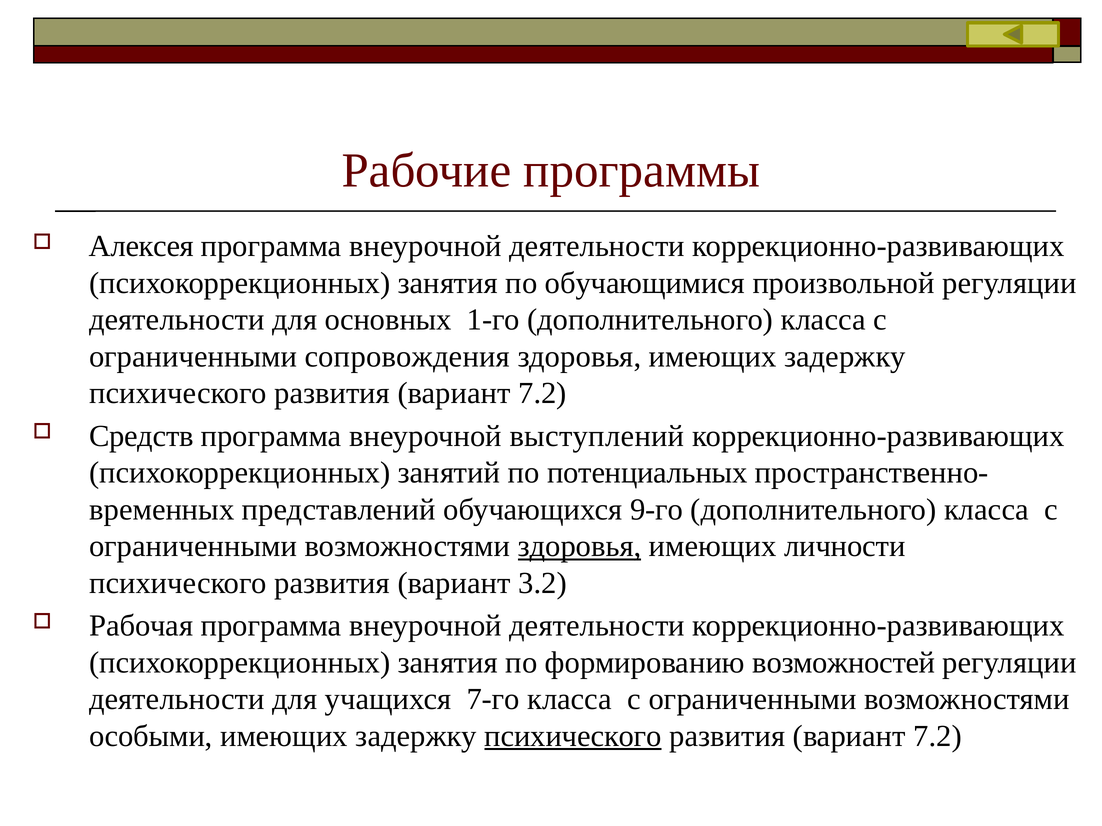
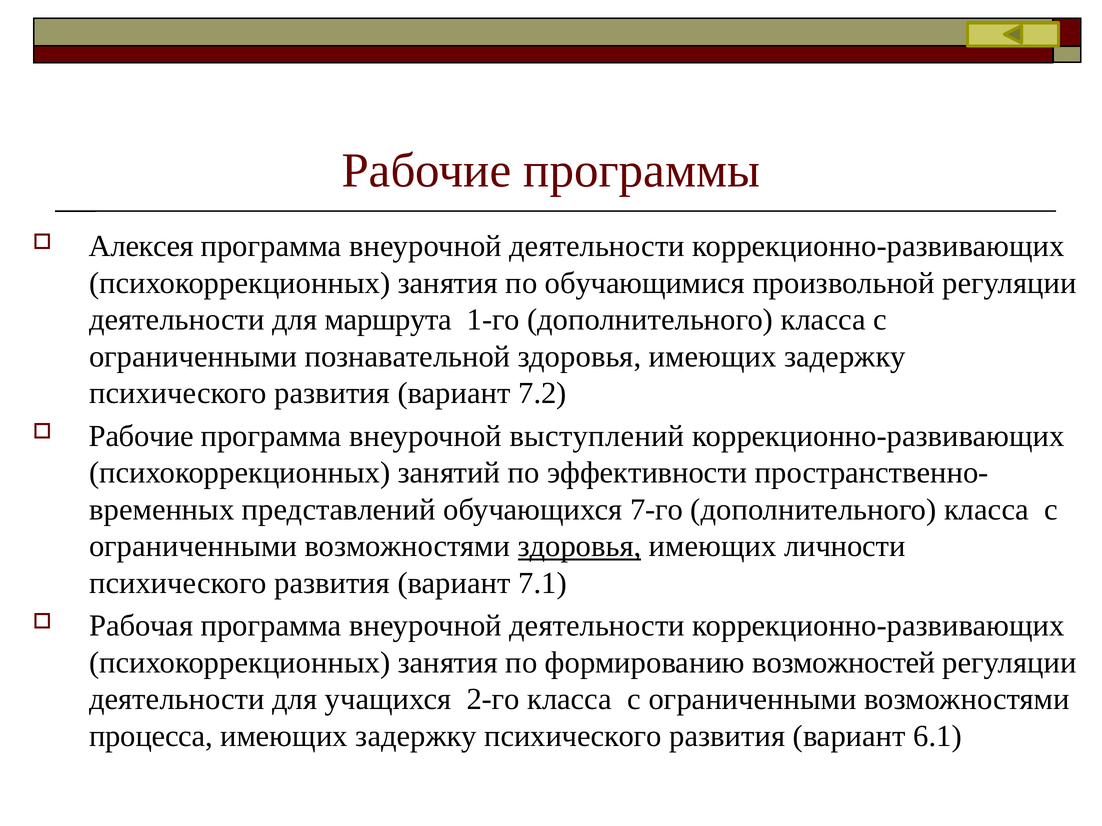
основных: основных -> маршрута
сопровождения: сопровождения -> познавательной
Средств at (141, 436): Средств -> Рабочие
потенциальных: потенциальных -> эффективности
9-го: 9-го -> 7-го
3.2: 3.2 -> 7.1
7-го: 7-го -> 2-го
особыми: особыми -> процесса
психического at (573, 736) underline: present -> none
7.2 at (938, 736): 7.2 -> 6.1
